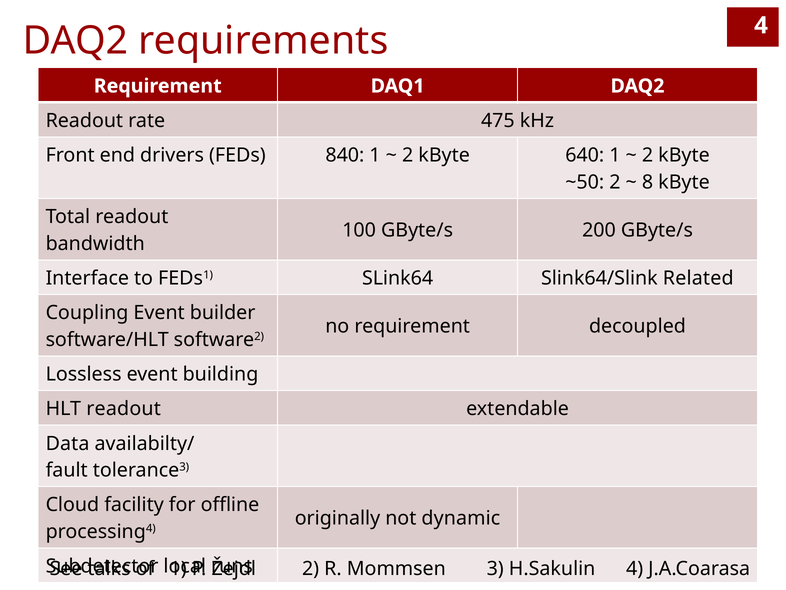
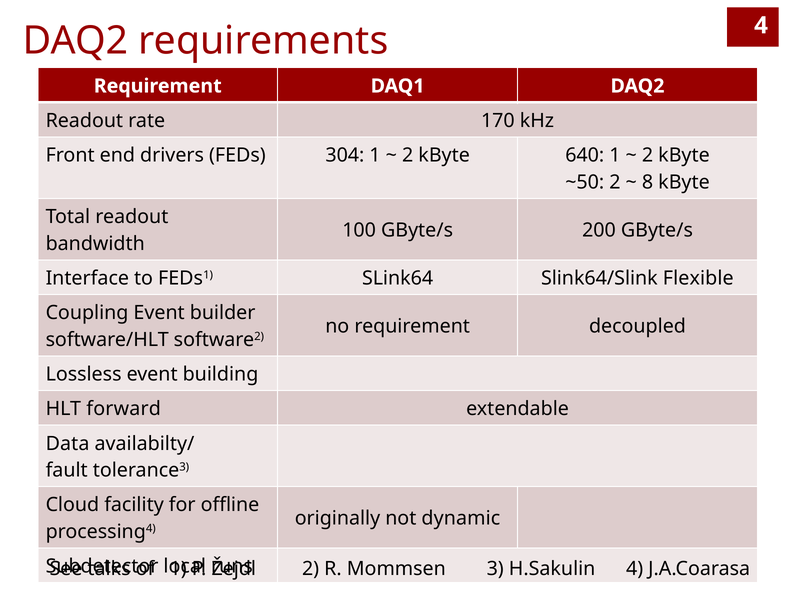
475: 475 -> 170
840: 840 -> 304
Related: Related -> Flexible
HLT readout: readout -> forward
